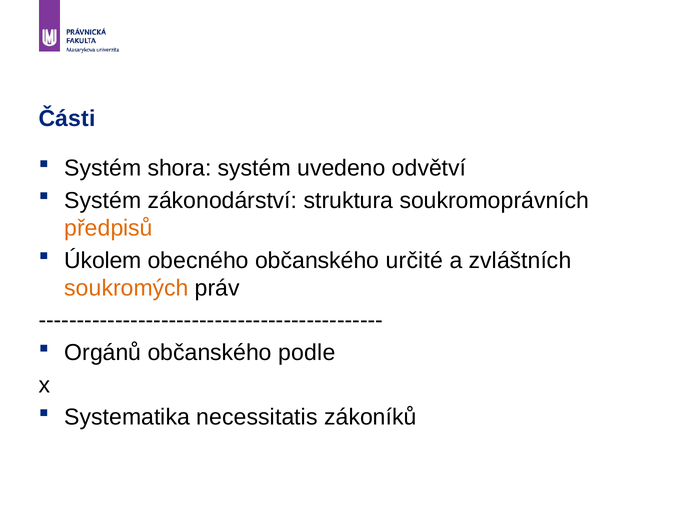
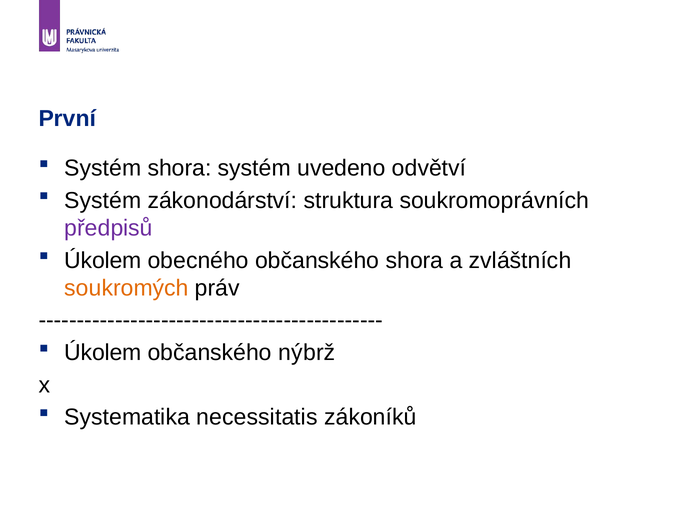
Části: Části -> První
předpisů colour: orange -> purple
občanského určité: určité -> shora
Orgánů at (103, 352): Orgánů -> Úkolem
podle: podle -> nýbrž
